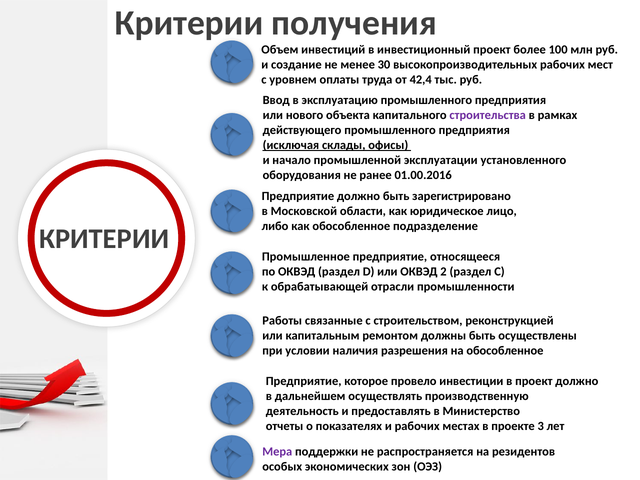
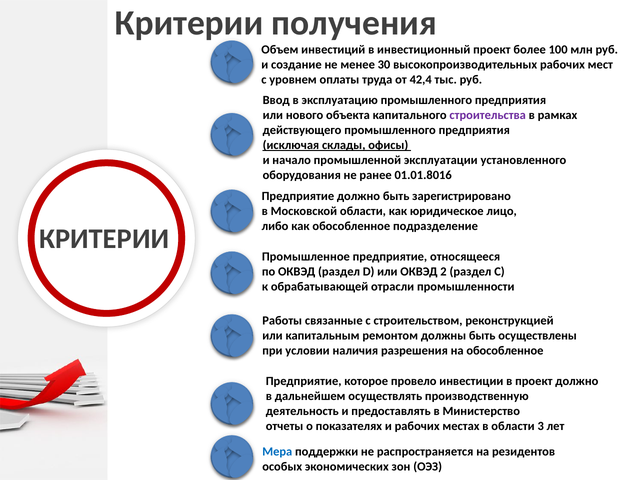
01.00.2016: 01.00.2016 -> 01.01.8016
в проекте: проекте -> области
Мера colour: purple -> blue
